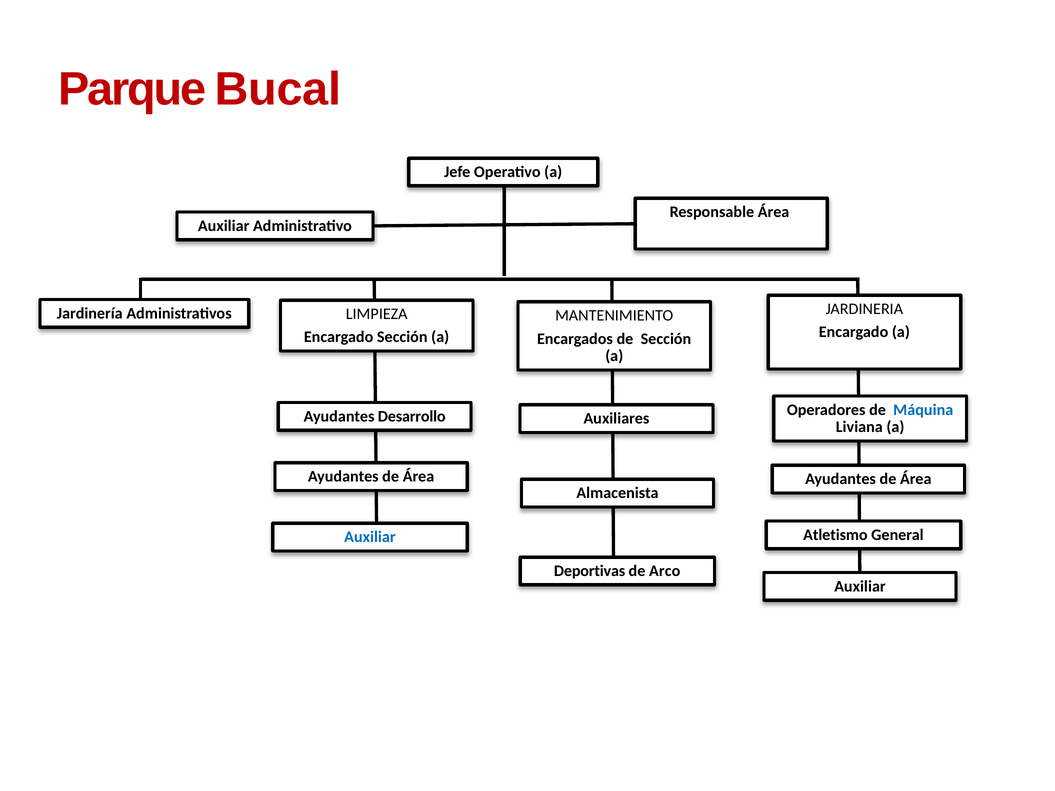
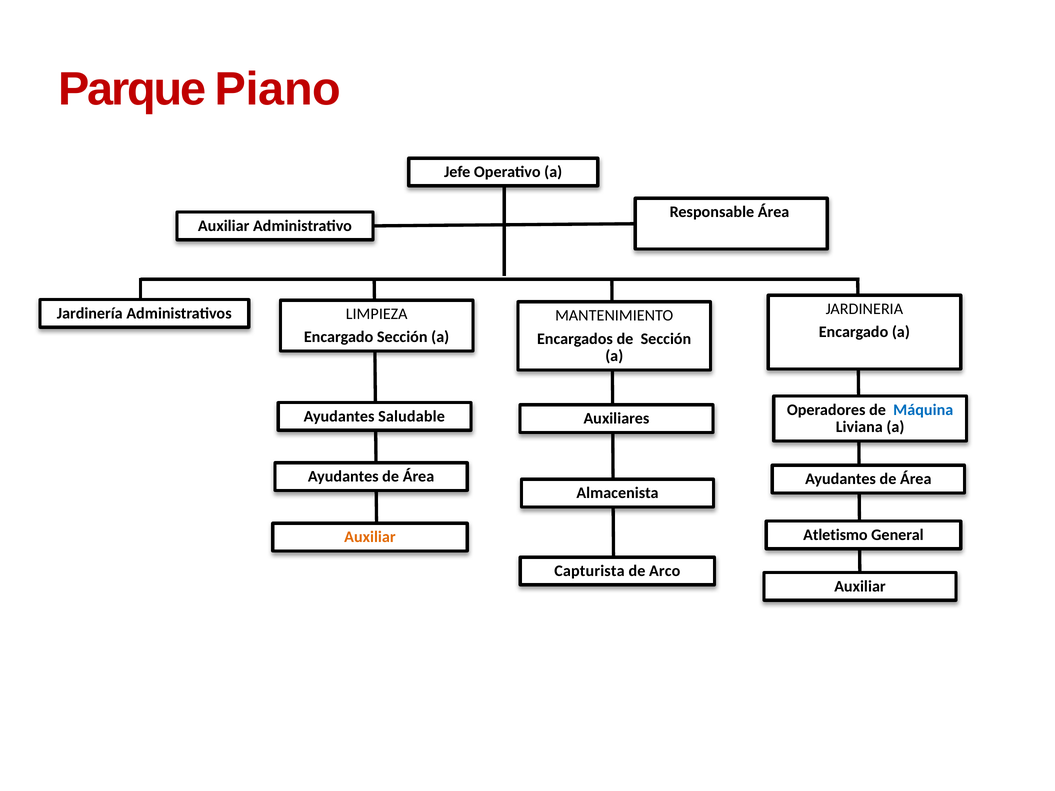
Bucal: Bucal -> Piano
Desarrollo: Desarrollo -> Saludable
Auxiliar at (370, 537) colour: blue -> orange
Deportivas: Deportivas -> Capturista
